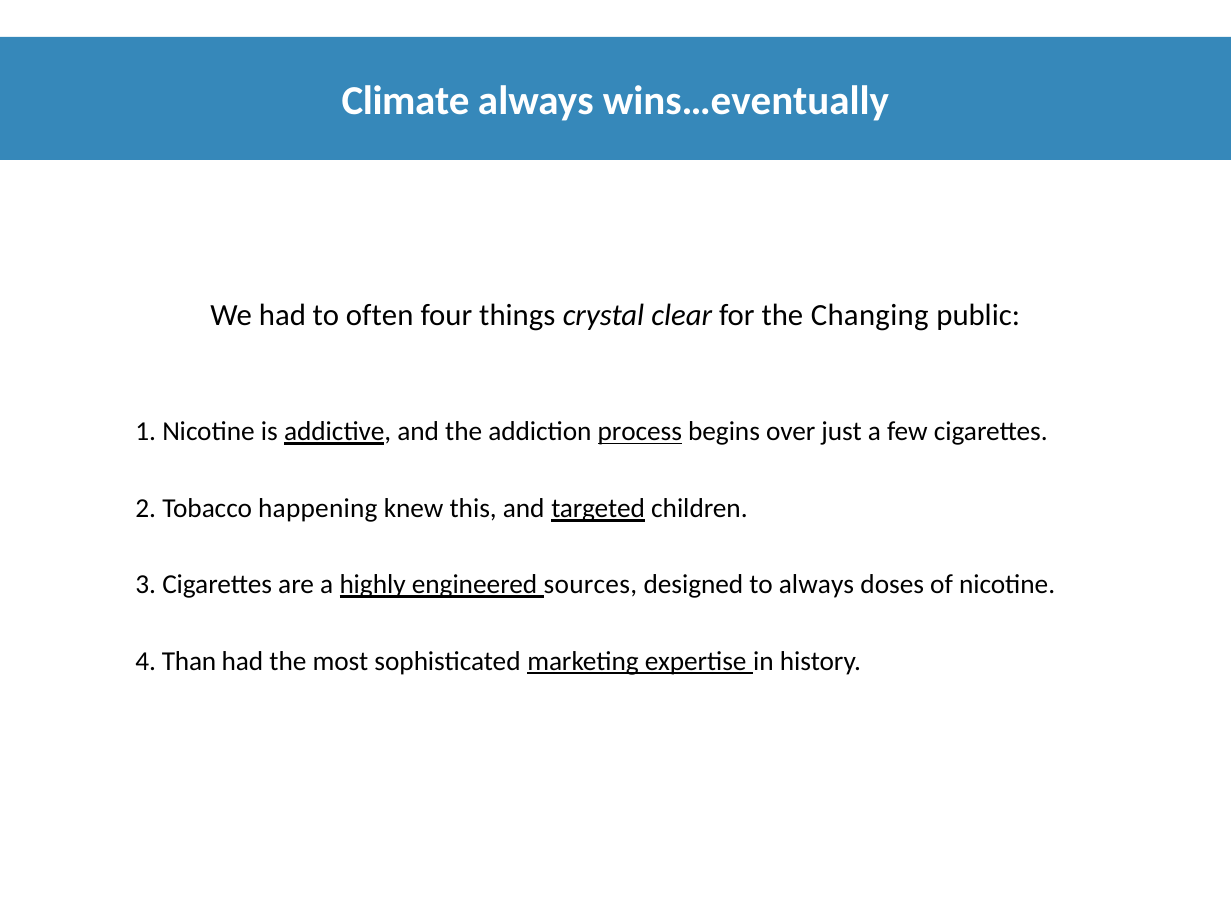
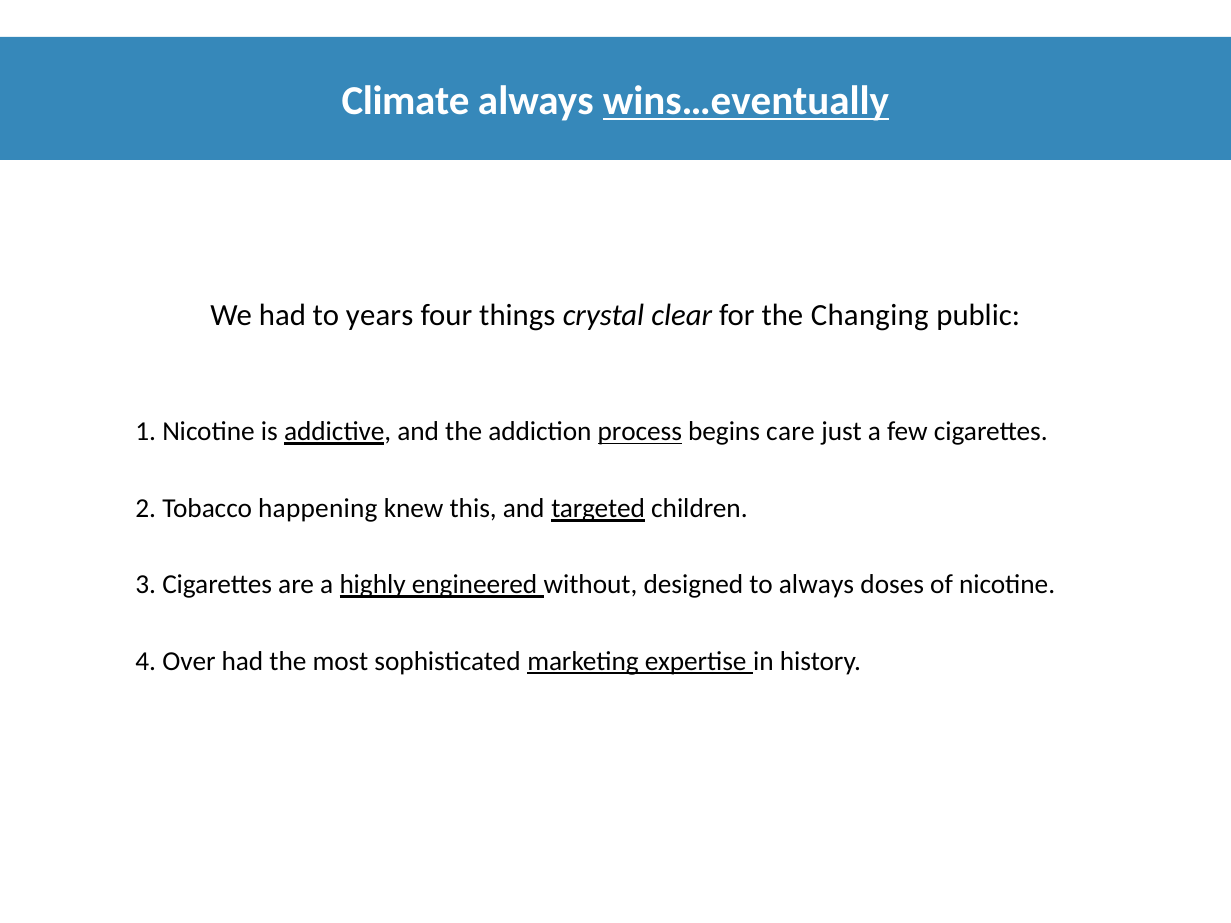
wins…eventually underline: none -> present
often: often -> years
over: over -> care
sources: sources -> without
Than: Than -> Over
